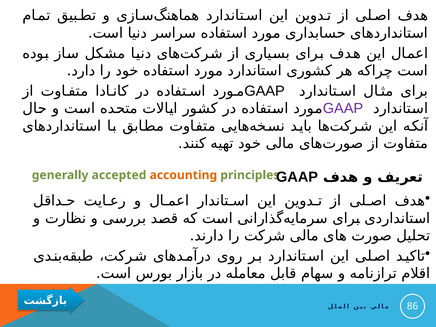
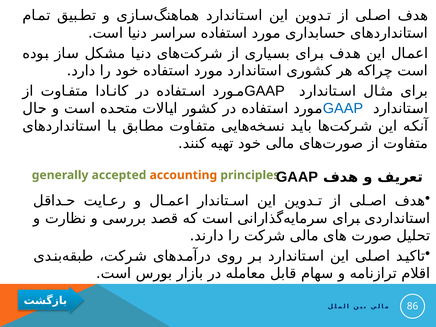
GAAP at (343, 108) colour: purple -> blue
